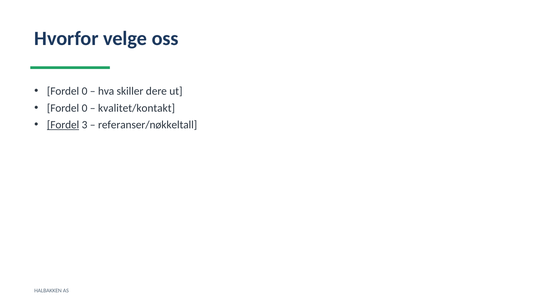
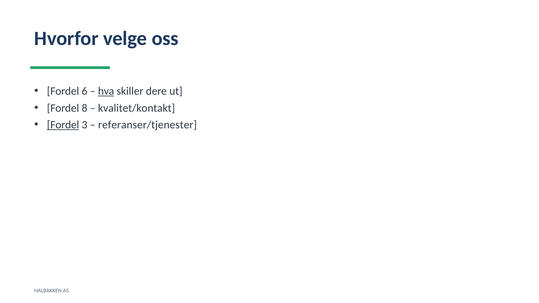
0 at (85, 91): 0 -> 6
hva underline: none -> present
0 at (85, 108): 0 -> 8
referanser/nøkkeltall: referanser/nøkkeltall -> referanser/tjenester
